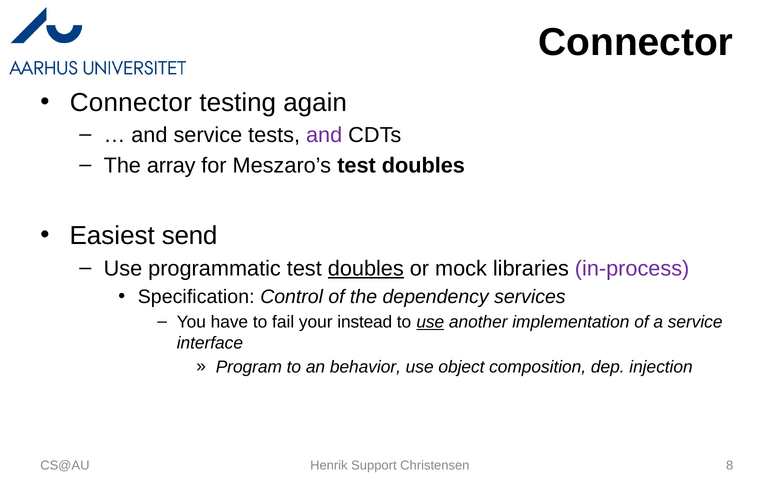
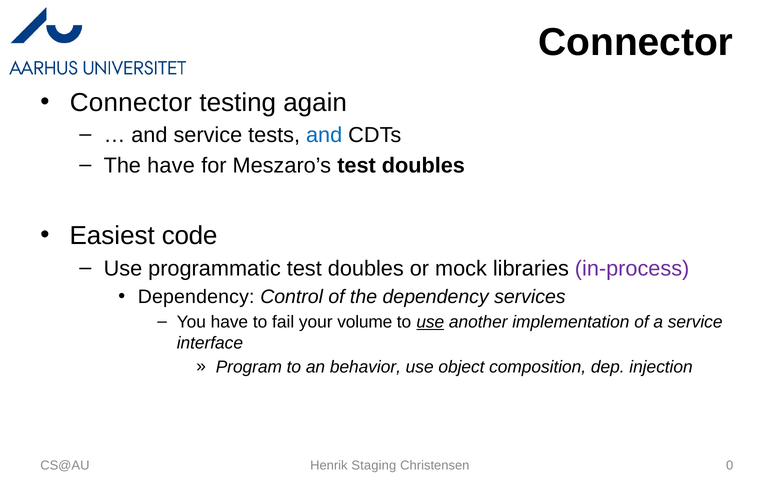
and at (324, 135) colour: purple -> blue
The array: array -> have
send: send -> code
doubles at (366, 269) underline: present -> none
Specification at (196, 297): Specification -> Dependency
instead: instead -> volume
Support: Support -> Staging
8: 8 -> 0
